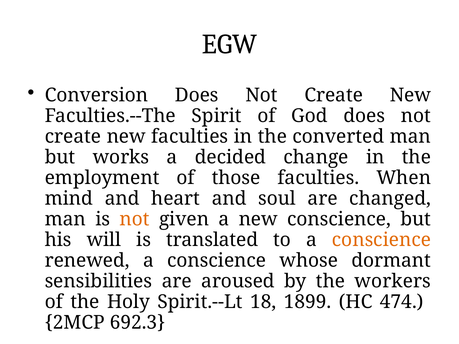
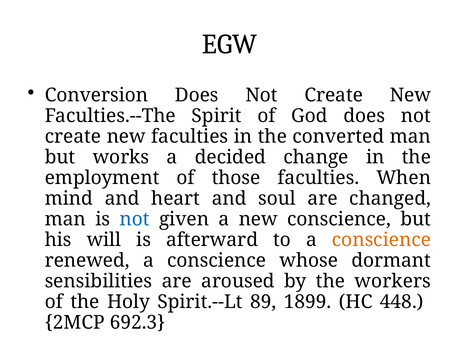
not at (135, 219) colour: orange -> blue
translated: translated -> afterward
18: 18 -> 89
474: 474 -> 448
